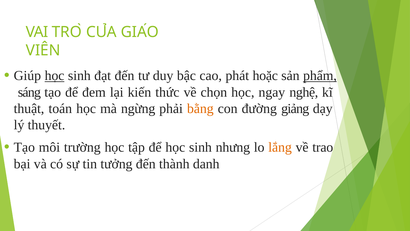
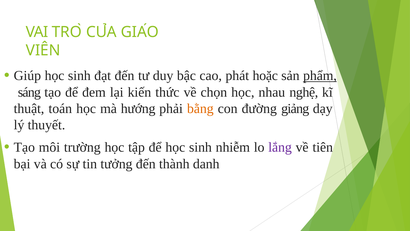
học at (55, 76) underline: present -> none
ngay: ngay -> nhau
ngừng: ngừng -> hướng
nhưng: nhưng -> nhiễm
lắng colour: orange -> purple
trao: trao -> tiên
